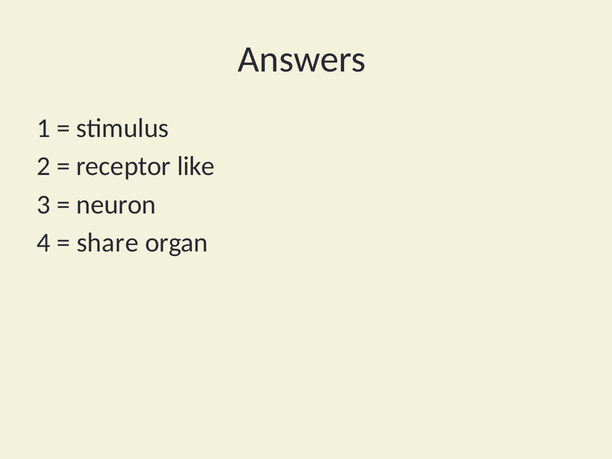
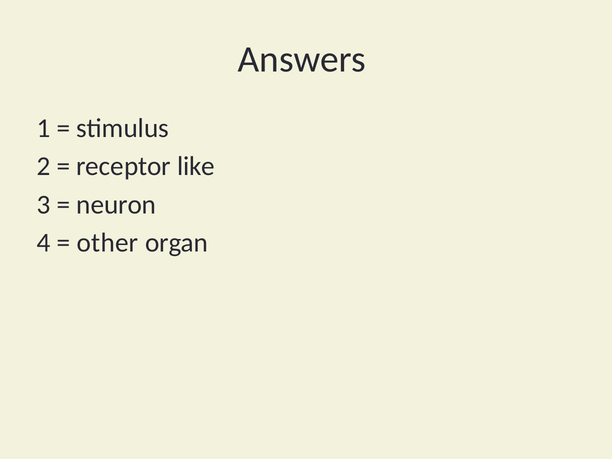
share: share -> other
